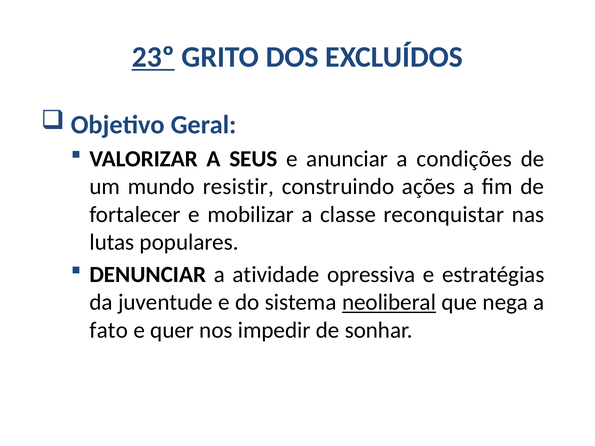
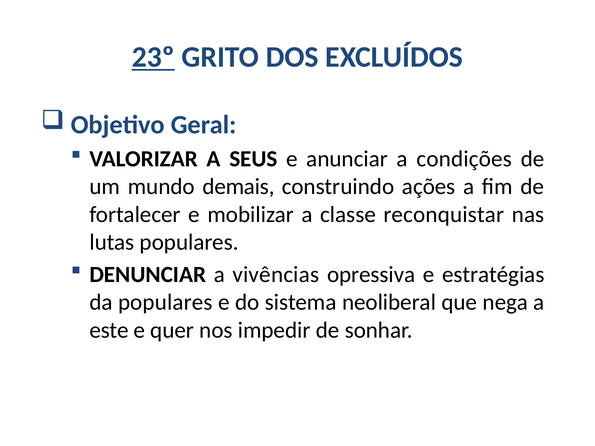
resistir: resistir -> demais
atividade: atividade -> vivências
da juventude: juventude -> populares
neoliberal underline: present -> none
fato: fato -> este
